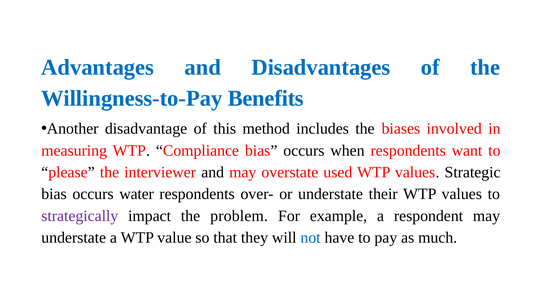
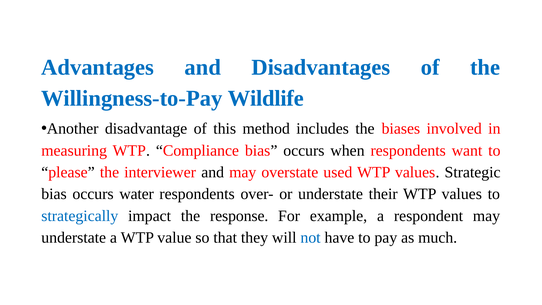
Benefits: Benefits -> Wildlife
strategically colour: purple -> blue
problem: problem -> response
